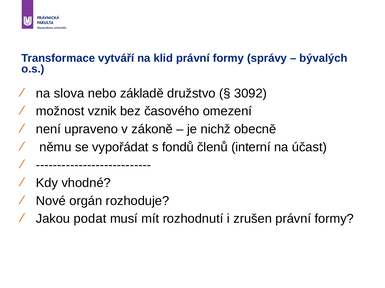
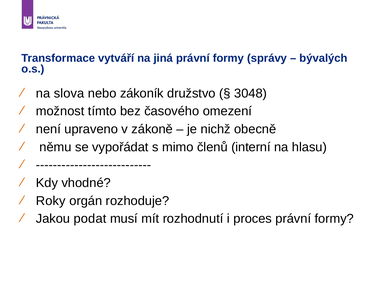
klid: klid -> jiná
základě: základě -> zákoník
3092: 3092 -> 3048
vznik: vznik -> tímto
fondů: fondů -> mimo
účast: účast -> hlasu
Nové: Nové -> Roky
zrušen: zrušen -> proces
